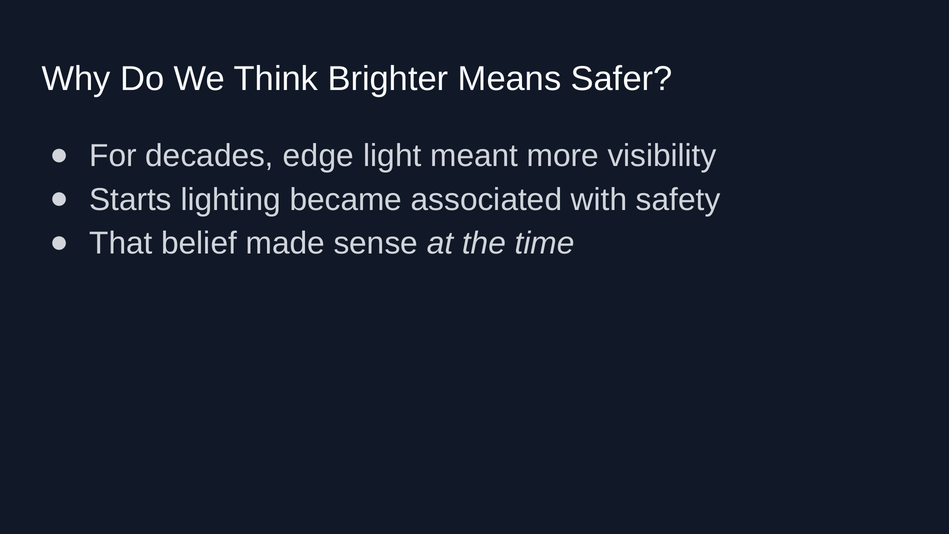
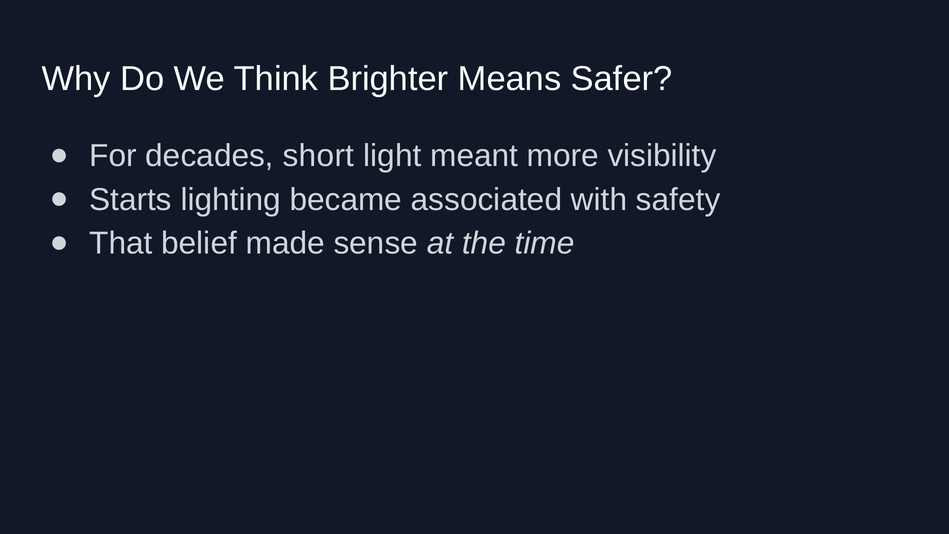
edge: edge -> short
